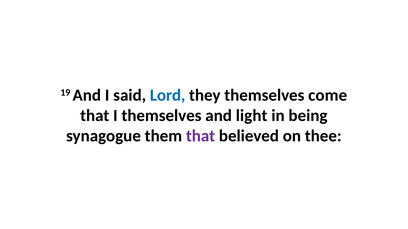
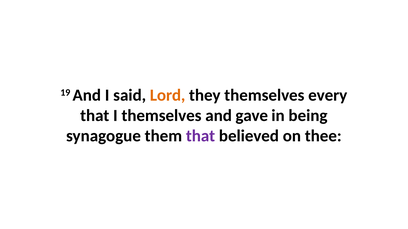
Lord colour: blue -> orange
come: come -> every
light: light -> gave
